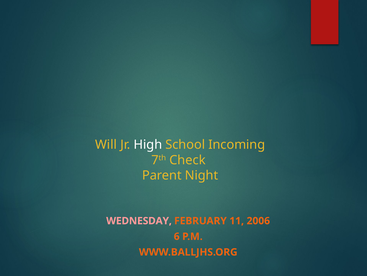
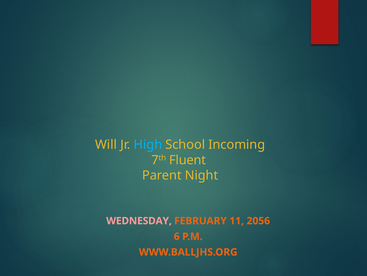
High colour: white -> light blue
Check: Check -> Fluent
2006: 2006 -> 2056
